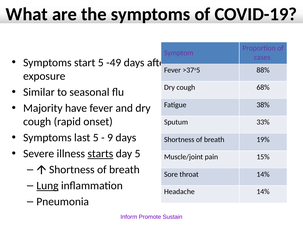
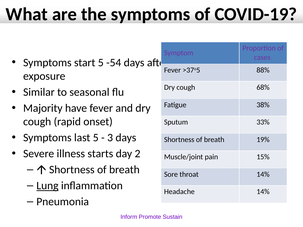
-49: -49 -> -54
9: 9 -> 3
starts underline: present -> none
day 5: 5 -> 2
